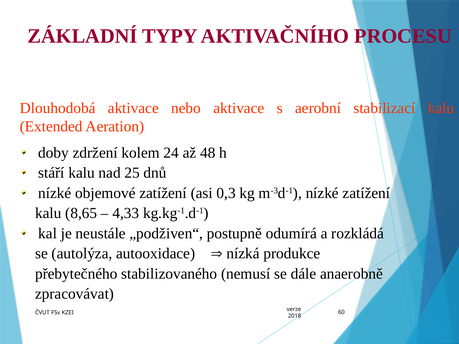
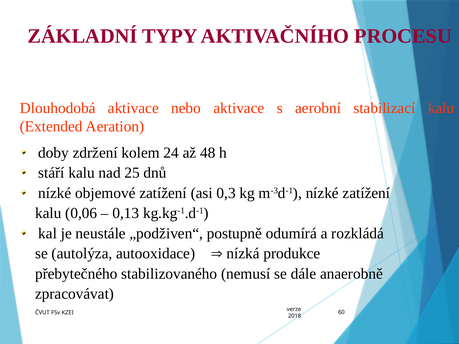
8,65: 8,65 -> 0,06
4,33: 4,33 -> 0,13
